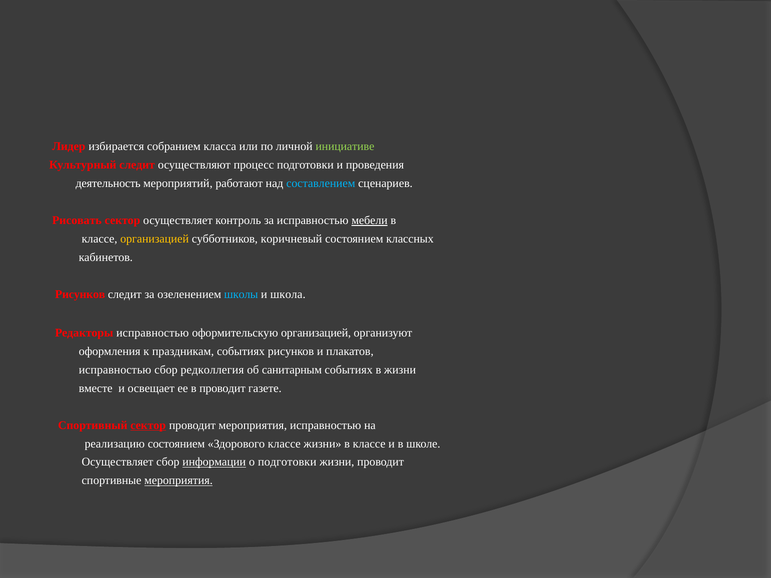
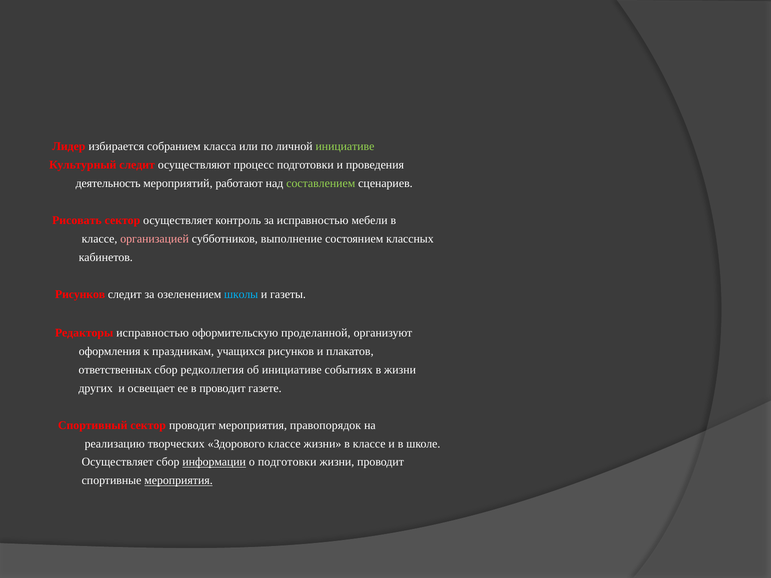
составлением colour: light blue -> light green
мебели underline: present -> none
организацией at (155, 239) colour: yellow -> pink
коричневый: коричневый -> выполнение
школа: школа -> газеты
оформительскую организацией: организацией -> проделанной
праздникам событиях: событиях -> учащихся
исправностью at (115, 370): исправностью -> ответственных
об санитарным: санитарным -> инициативе
вместе: вместе -> других
сектор at (148, 425) underline: present -> none
мероприятия исправностью: исправностью -> правопорядок
реализацию состоянием: состоянием -> творческих
